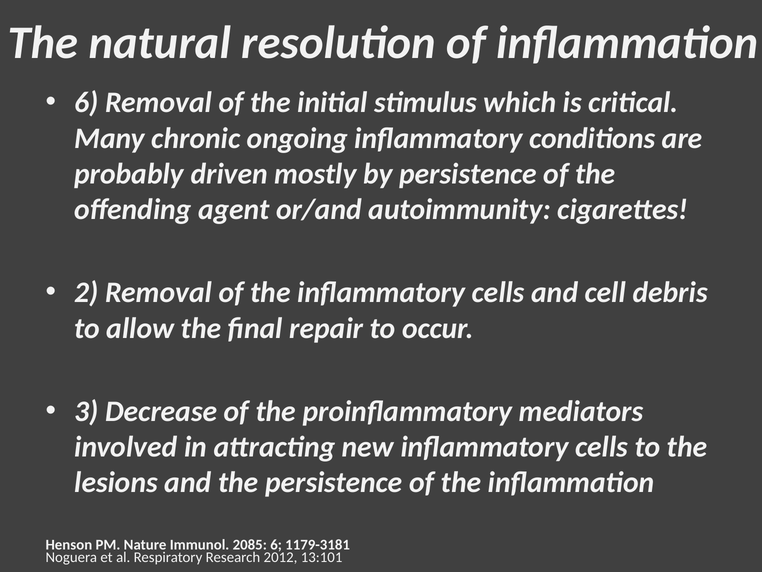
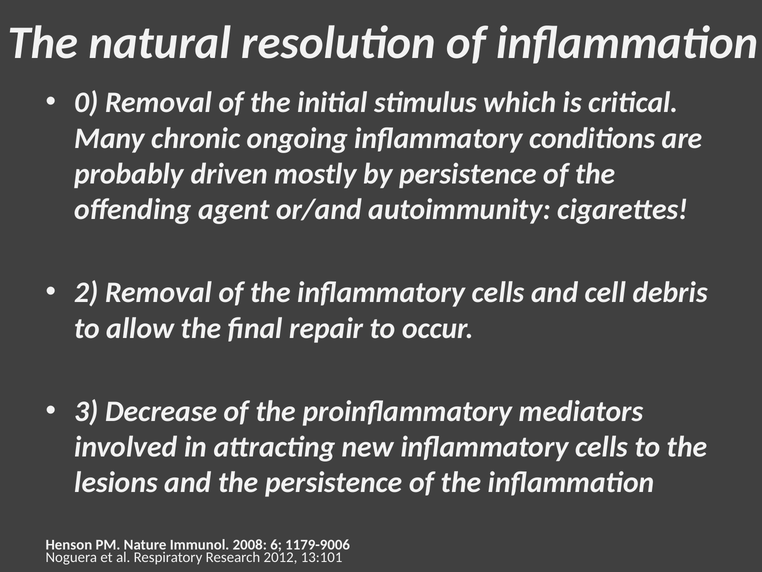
6 at (86, 103): 6 -> 0
2085: 2085 -> 2008
1179-3181: 1179-3181 -> 1179-9006
